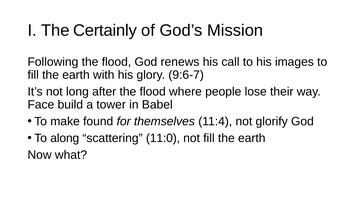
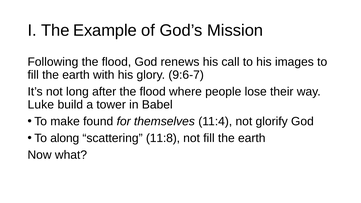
Certainly: Certainly -> Example
Face: Face -> Luke
11:0: 11:0 -> 11:8
